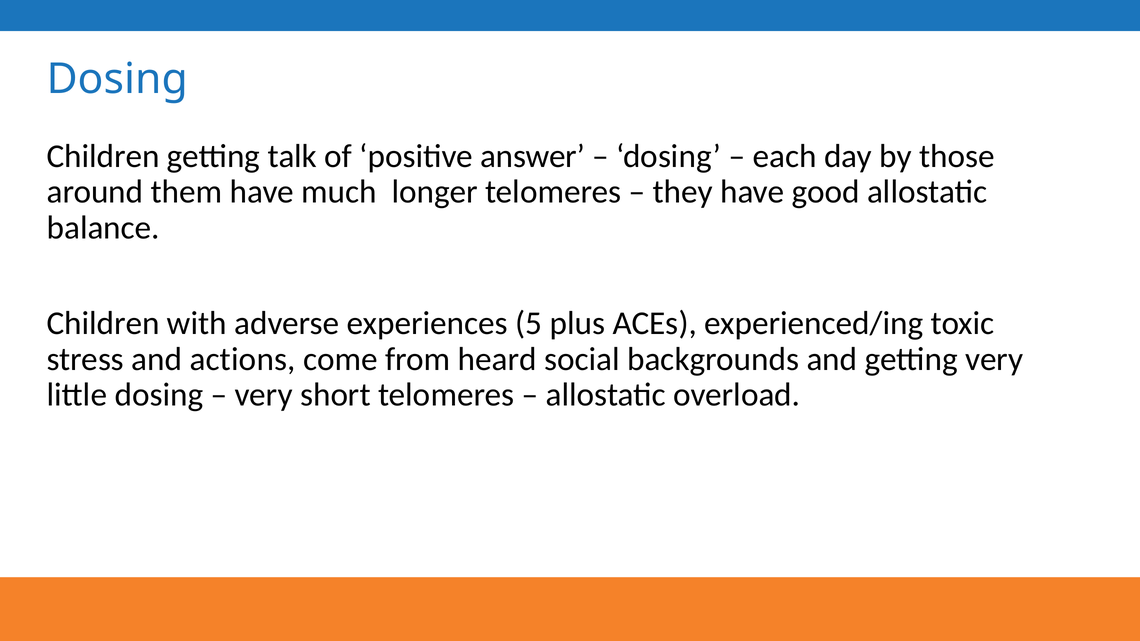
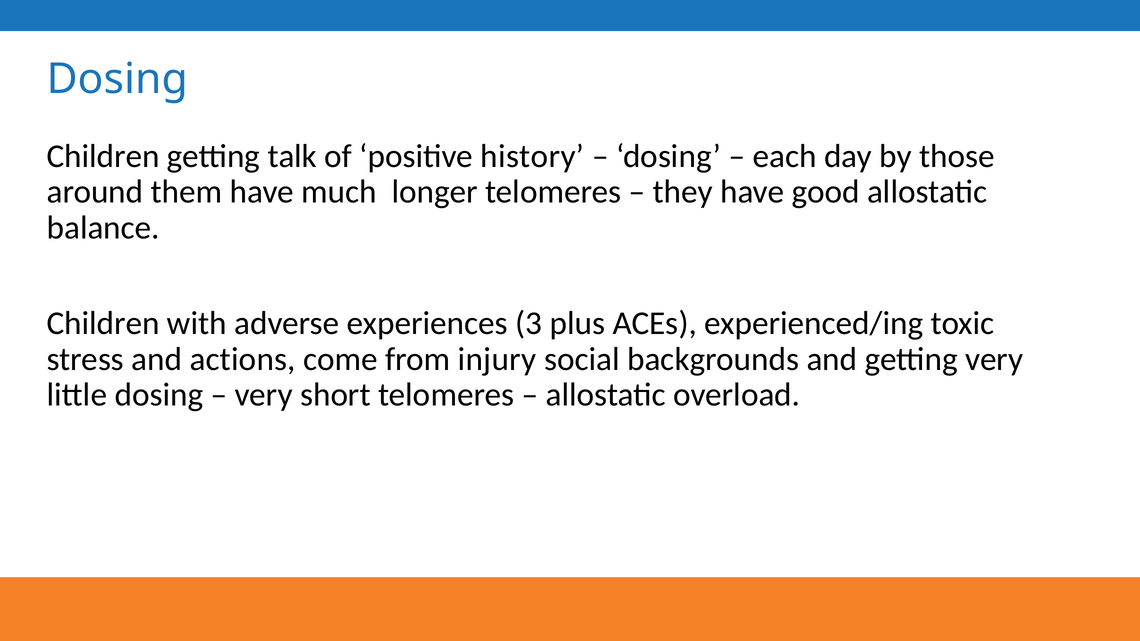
answer: answer -> history
5: 5 -> 3
heard: heard -> injury
